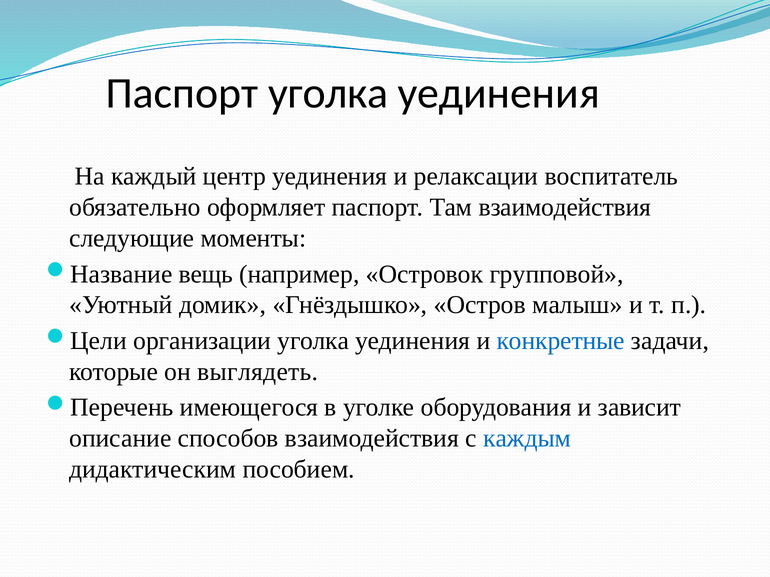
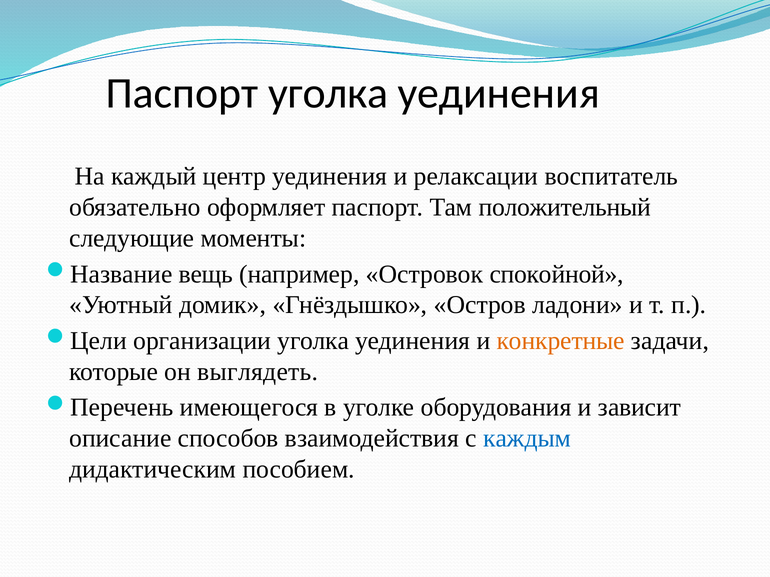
Там взаимодействия: взаимодействия -> положительный
групповой: групповой -> спокойной
малыш: малыш -> ладони
конкретные colour: blue -> orange
